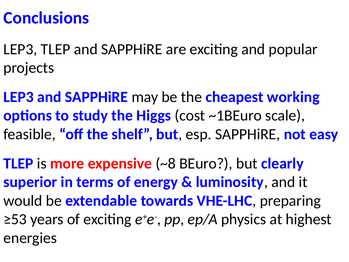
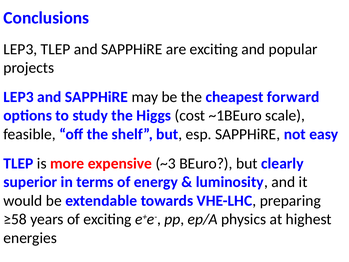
working: working -> forward
~8: ~8 -> ~3
≥53: ≥53 -> ≥58
